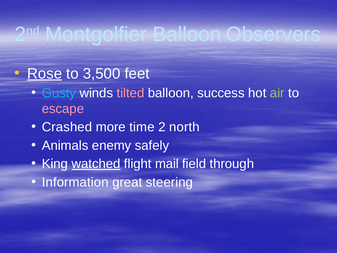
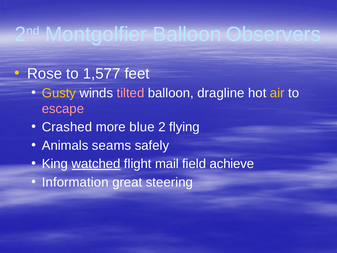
Rose underline: present -> none
3,500: 3,500 -> 1,577
Gusty colour: light blue -> yellow
success: success -> dragline
air colour: light green -> yellow
time: time -> blue
north: north -> flying
enemy: enemy -> seams
through: through -> achieve
